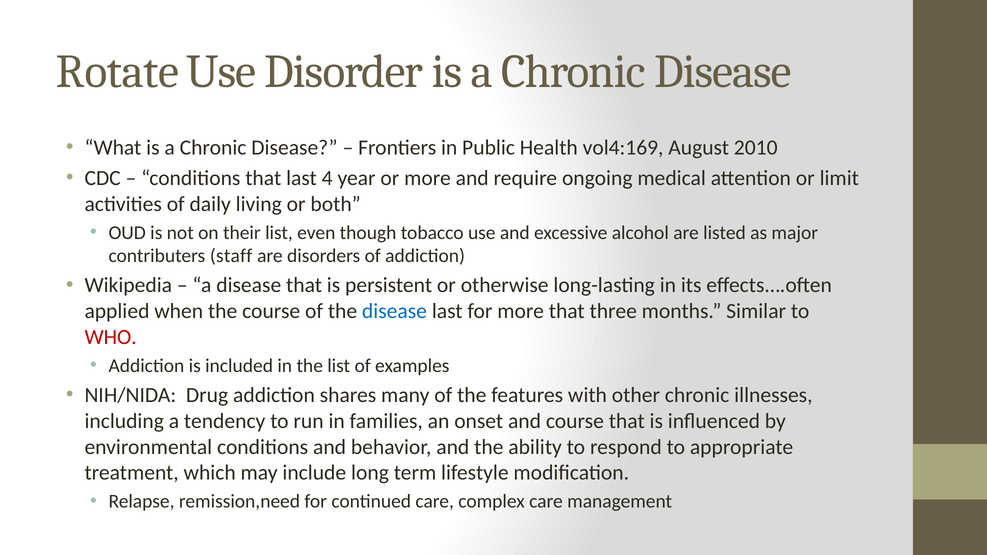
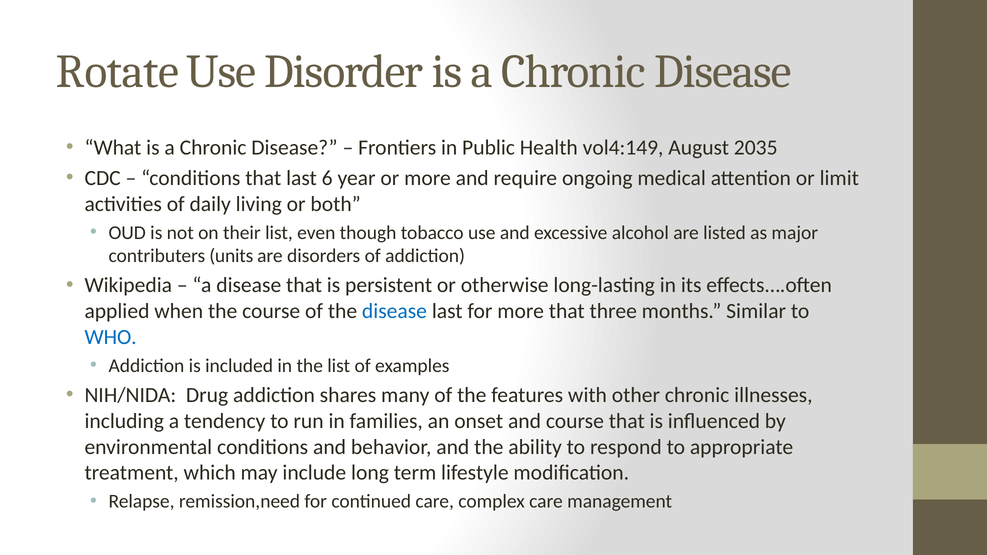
vol4:169: vol4:169 -> vol4:149
2010: 2010 -> 2035
4: 4 -> 6
staff: staff -> units
WHO colour: red -> blue
